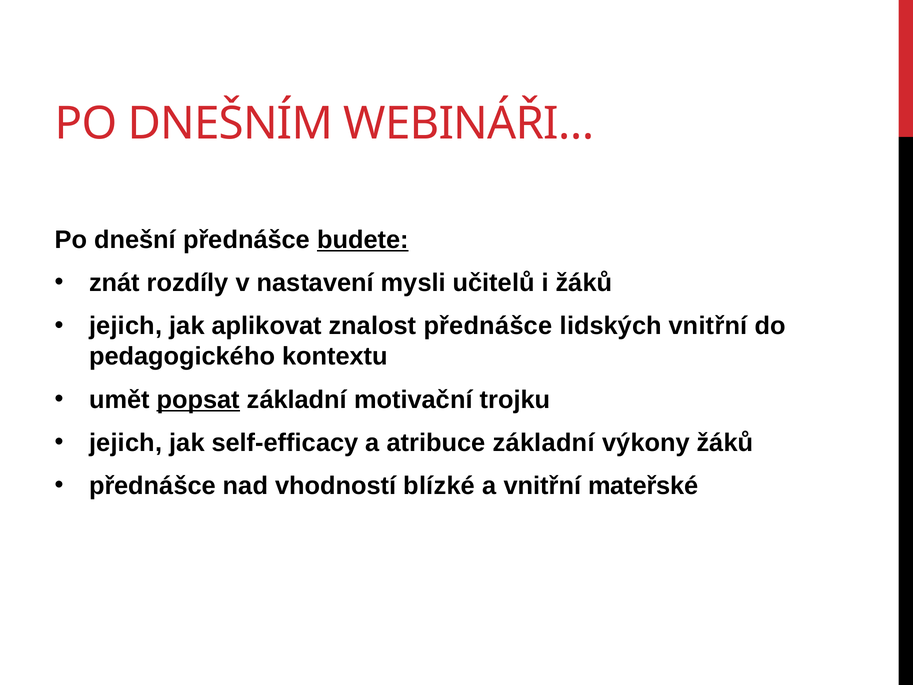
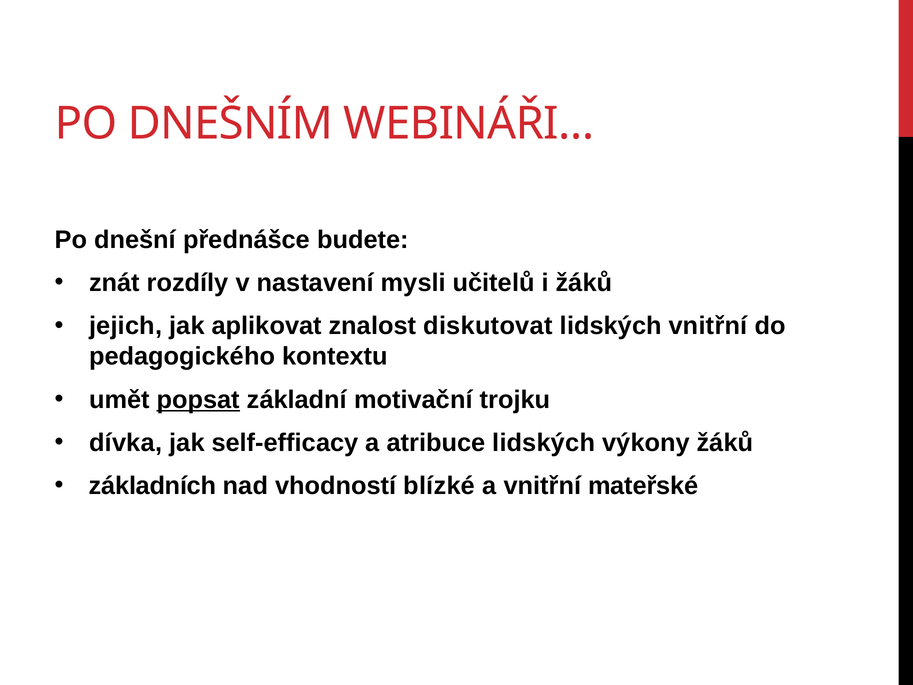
budete underline: present -> none
znalost přednášce: přednášce -> diskutovat
jejich at (126, 443): jejich -> dívka
atribuce základní: základní -> lidských
přednášce at (152, 486): přednášce -> základních
